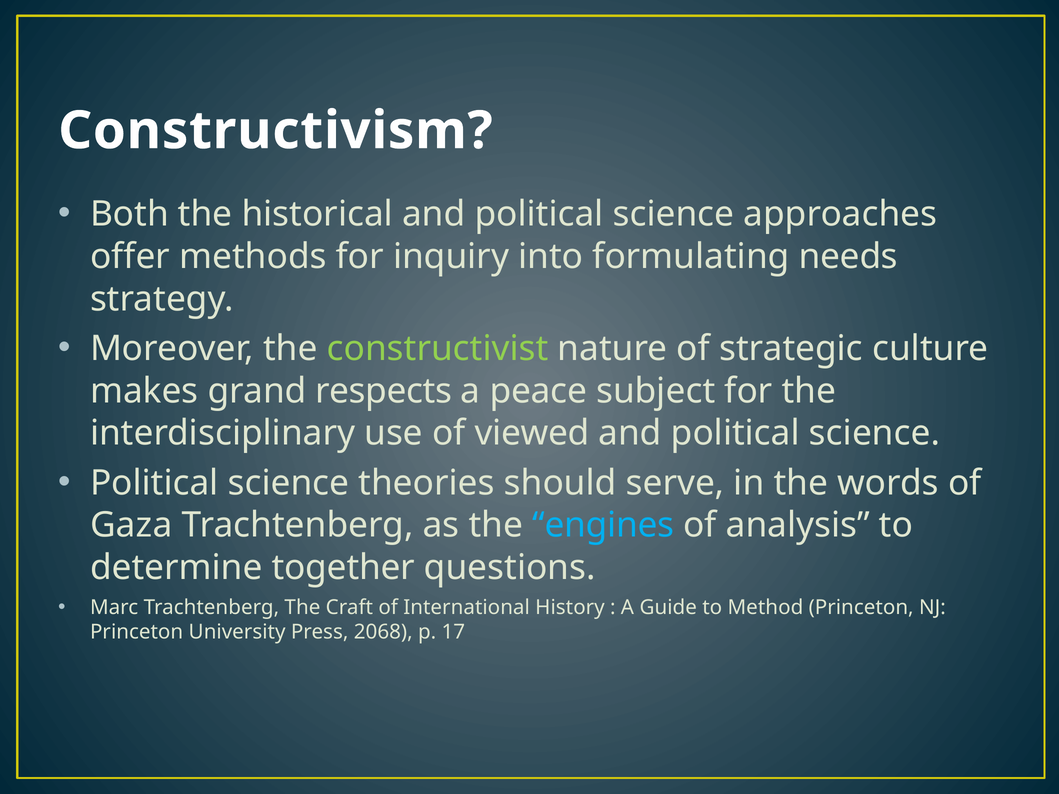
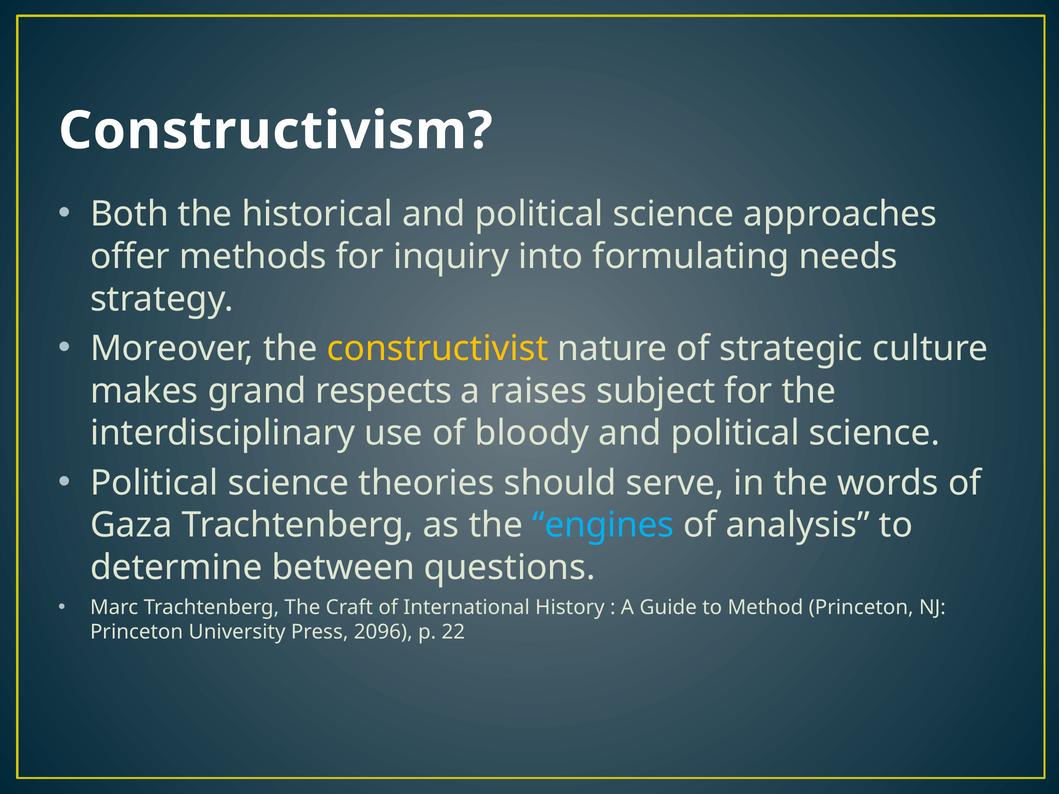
constructivist colour: light green -> yellow
peace: peace -> raises
viewed: viewed -> bloody
together: together -> between
2068: 2068 -> 2096
17: 17 -> 22
